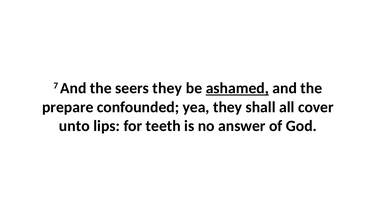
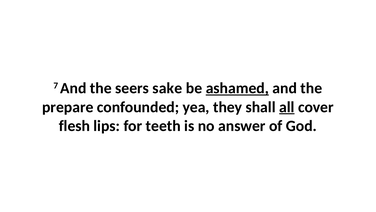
seers they: they -> sake
all underline: none -> present
unto: unto -> flesh
